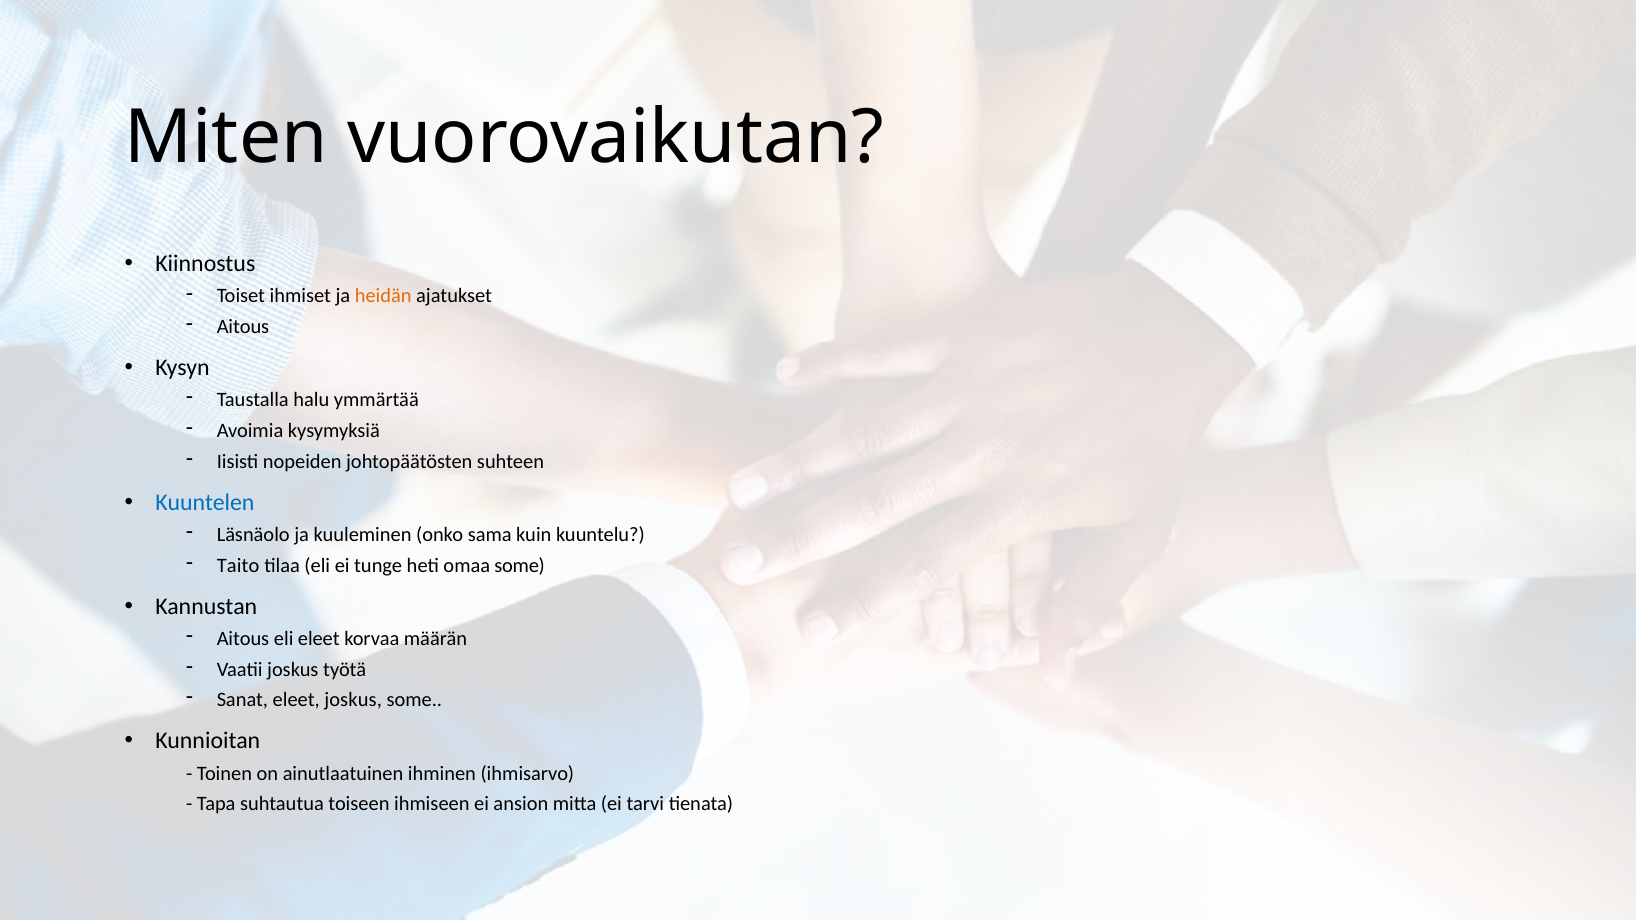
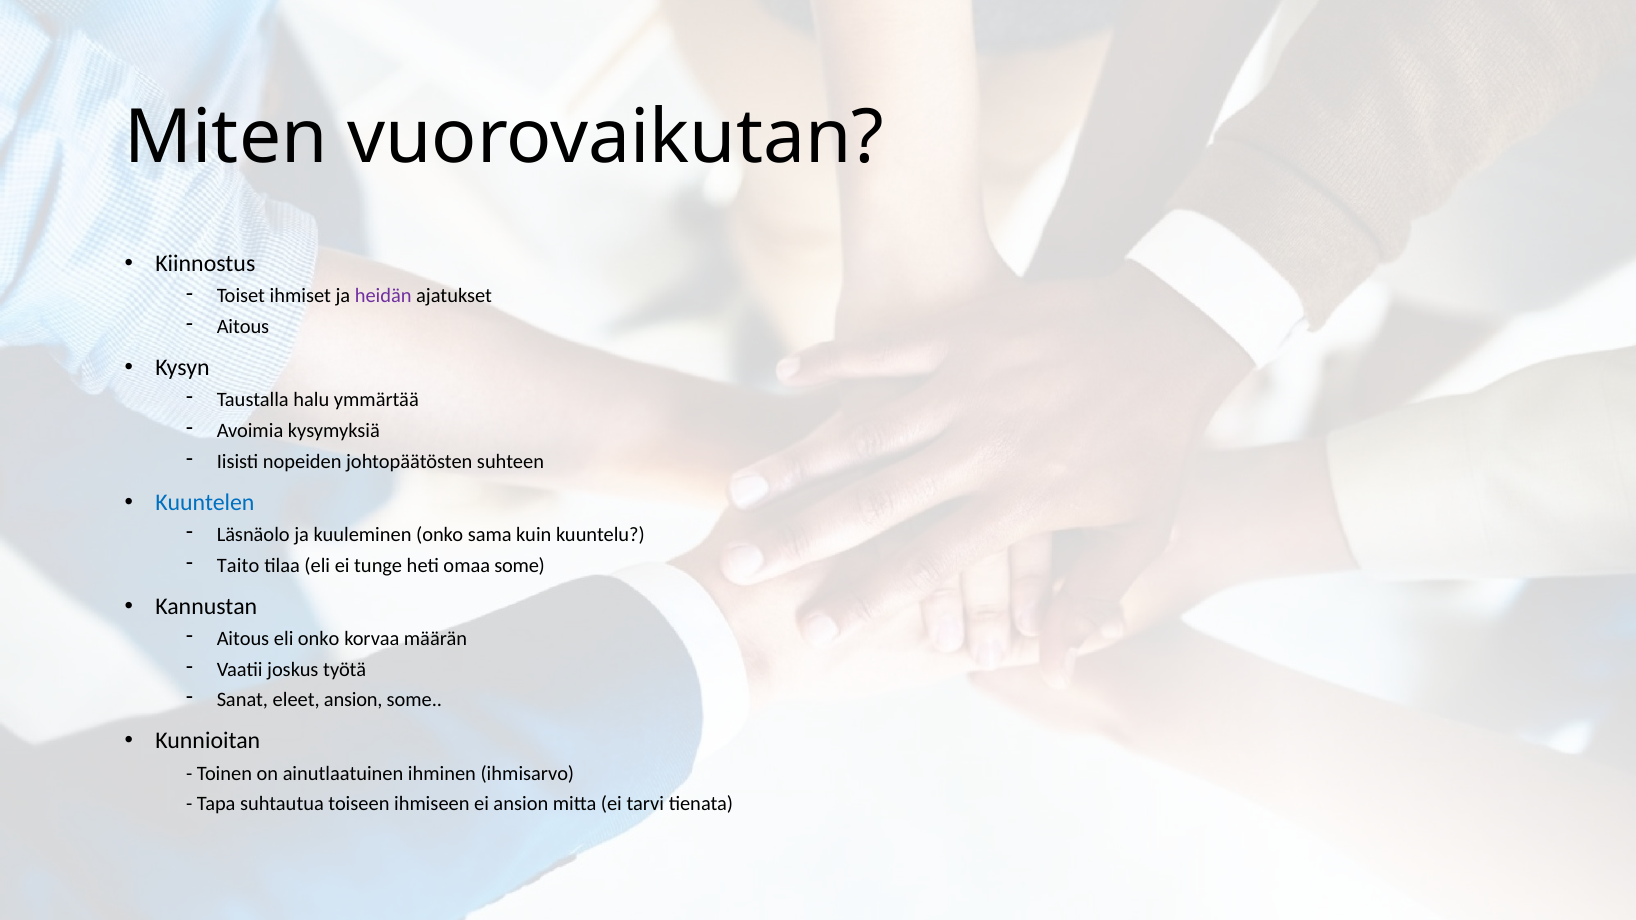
heidän colour: orange -> purple
eli eleet: eleet -> onko
eleet joskus: joskus -> ansion
